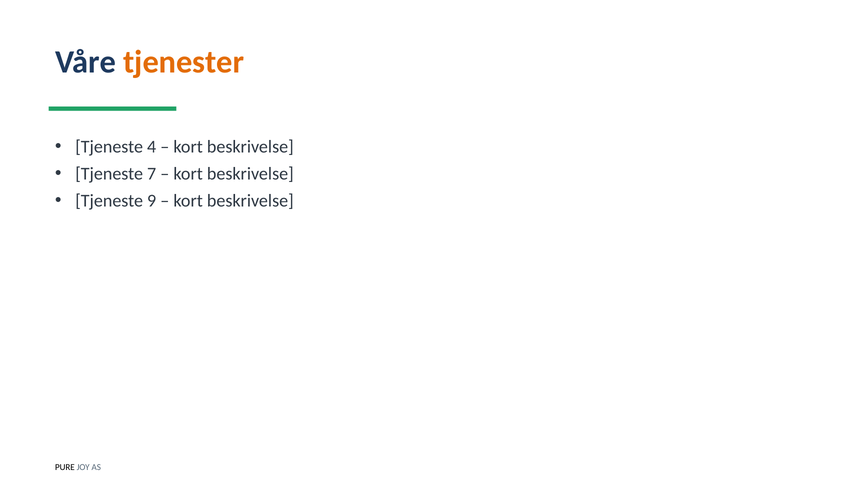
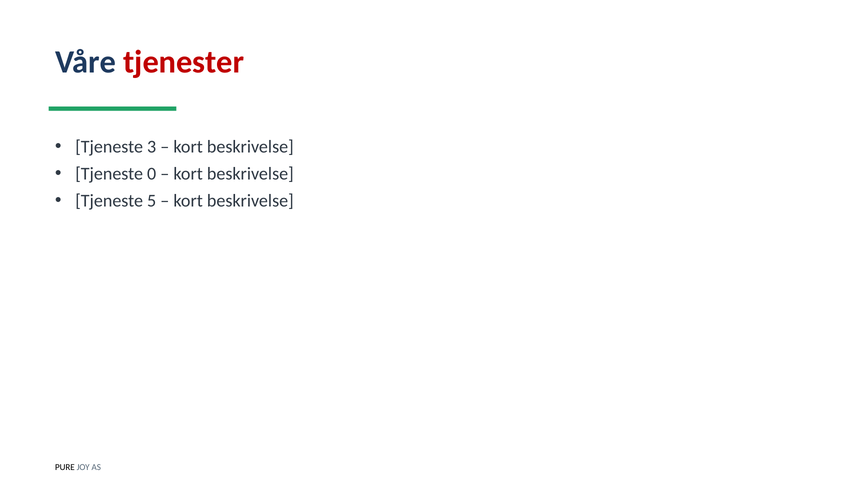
tjenester colour: orange -> red
4: 4 -> 3
7: 7 -> 0
9: 9 -> 5
